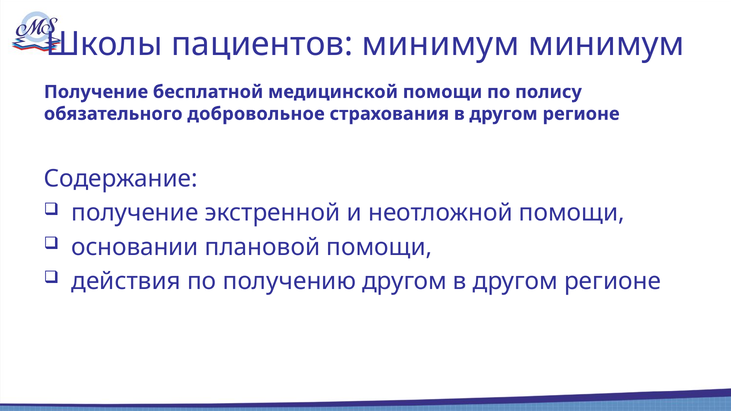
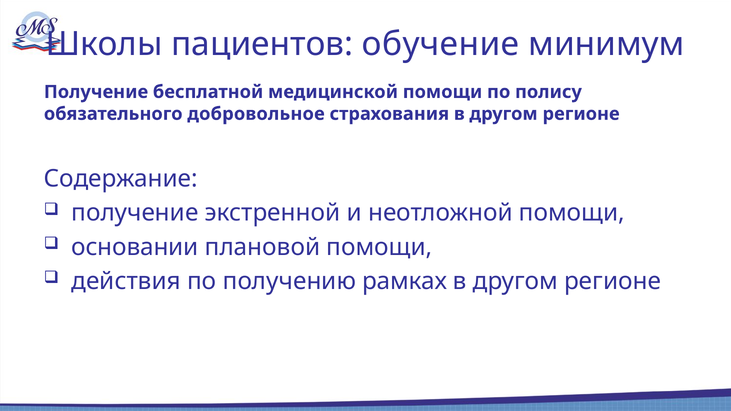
пациентов минимум: минимум -> обучение
получению другом: другом -> рамках
